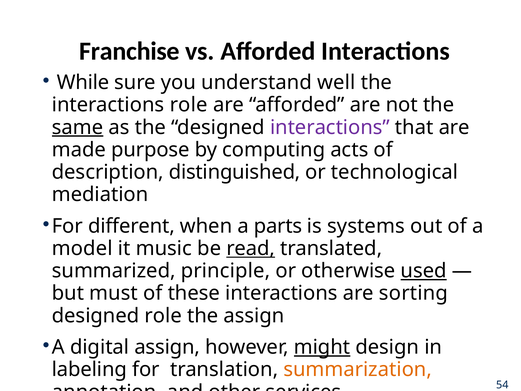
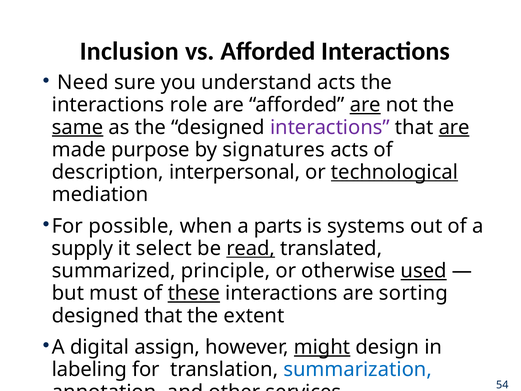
Franchise: Franchise -> Inclusion
While: While -> Need
understand well: well -> acts
are at (365, 105) underline: none -> present
are at (454, 127) underline: none -> present
computing: computing -> signatures
distinguished: distinguished -> interpersonal
technological underline: none -> present
different: different -> possible
model: model -> supply
music: music -> select
these underline: none -> present
designed role: role -> that
the assign: assign -> extent
summarization colour: orange -> blue
